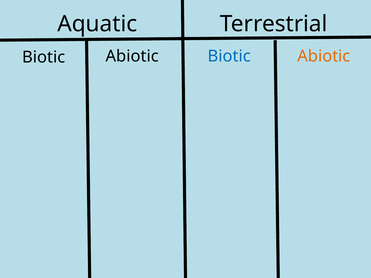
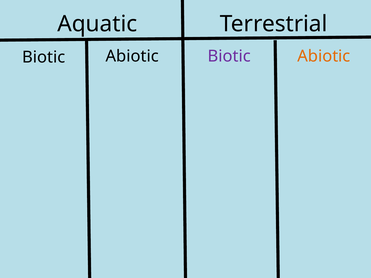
Biotic at (229, 56) colour: blue -> purple
